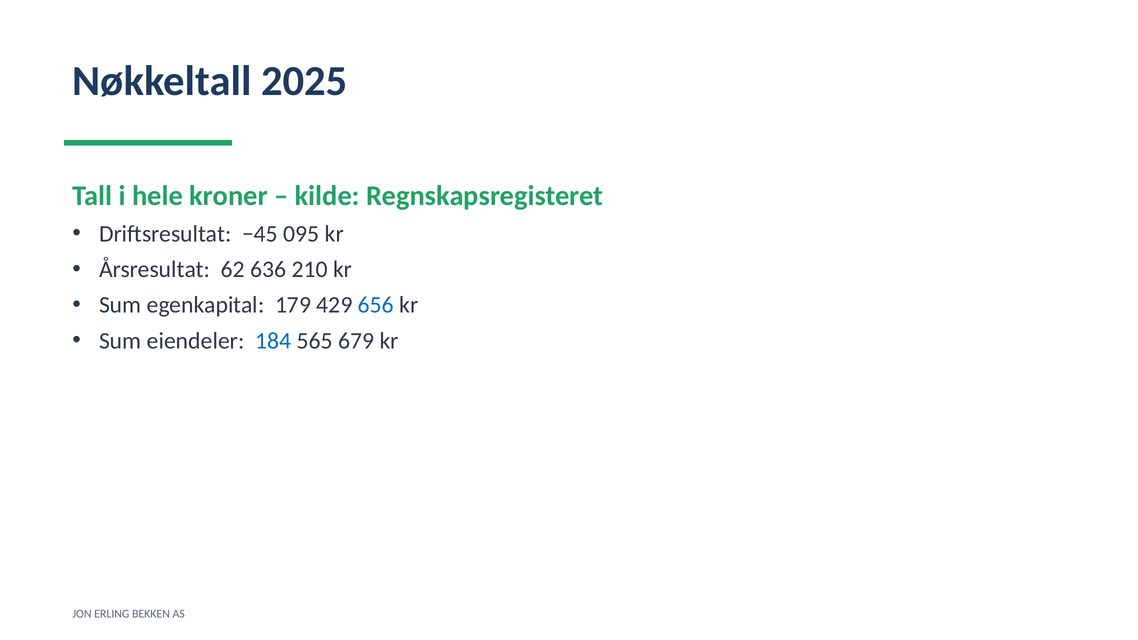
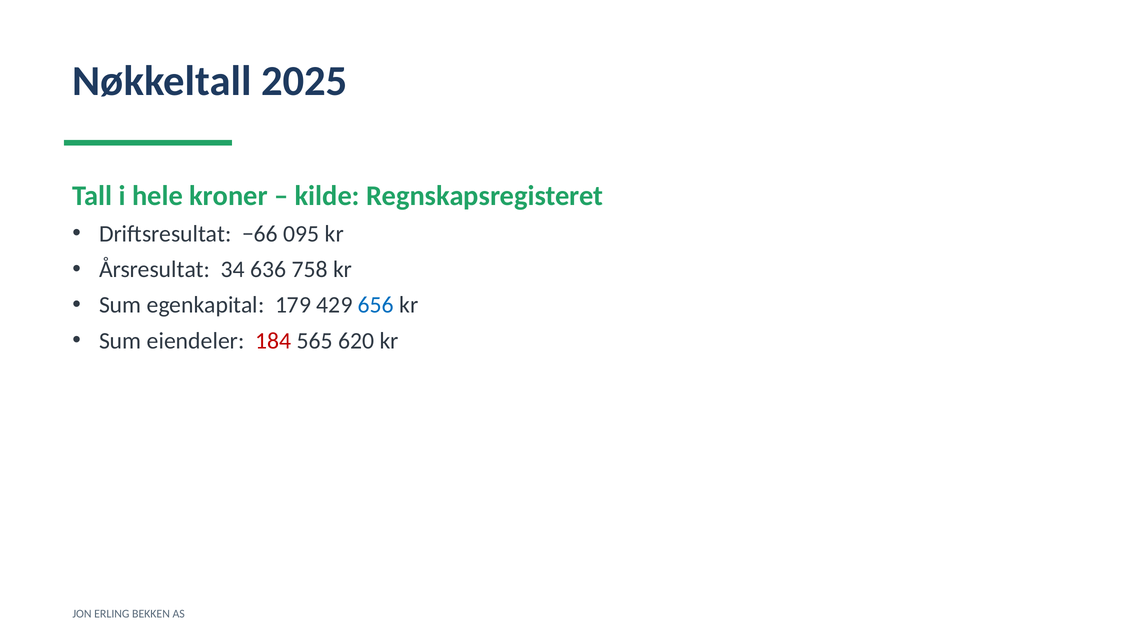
−45: −45 -> −66
62: 62 -> 34
210: 210 -> 758
184 colour: blue -> red
679: 679 -> 620
